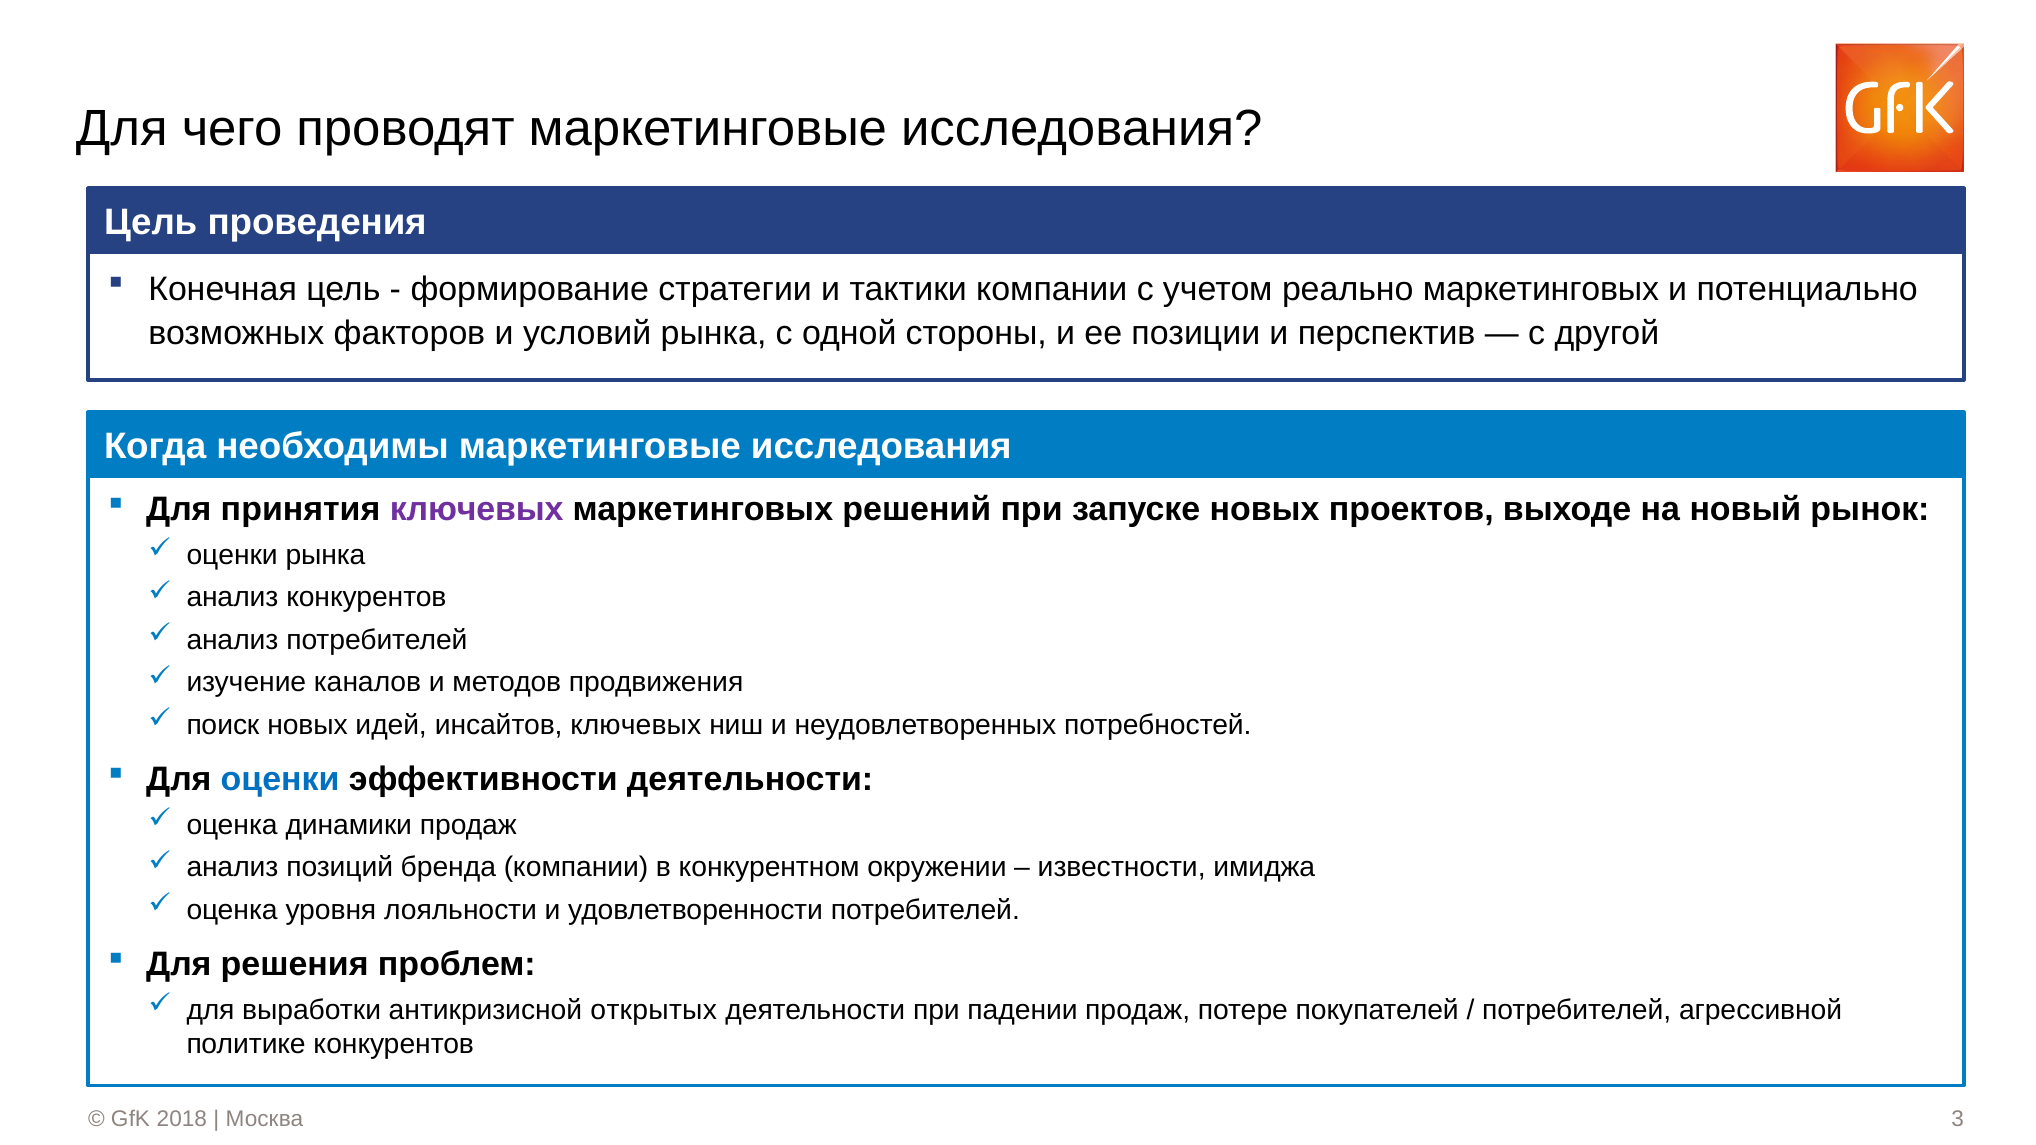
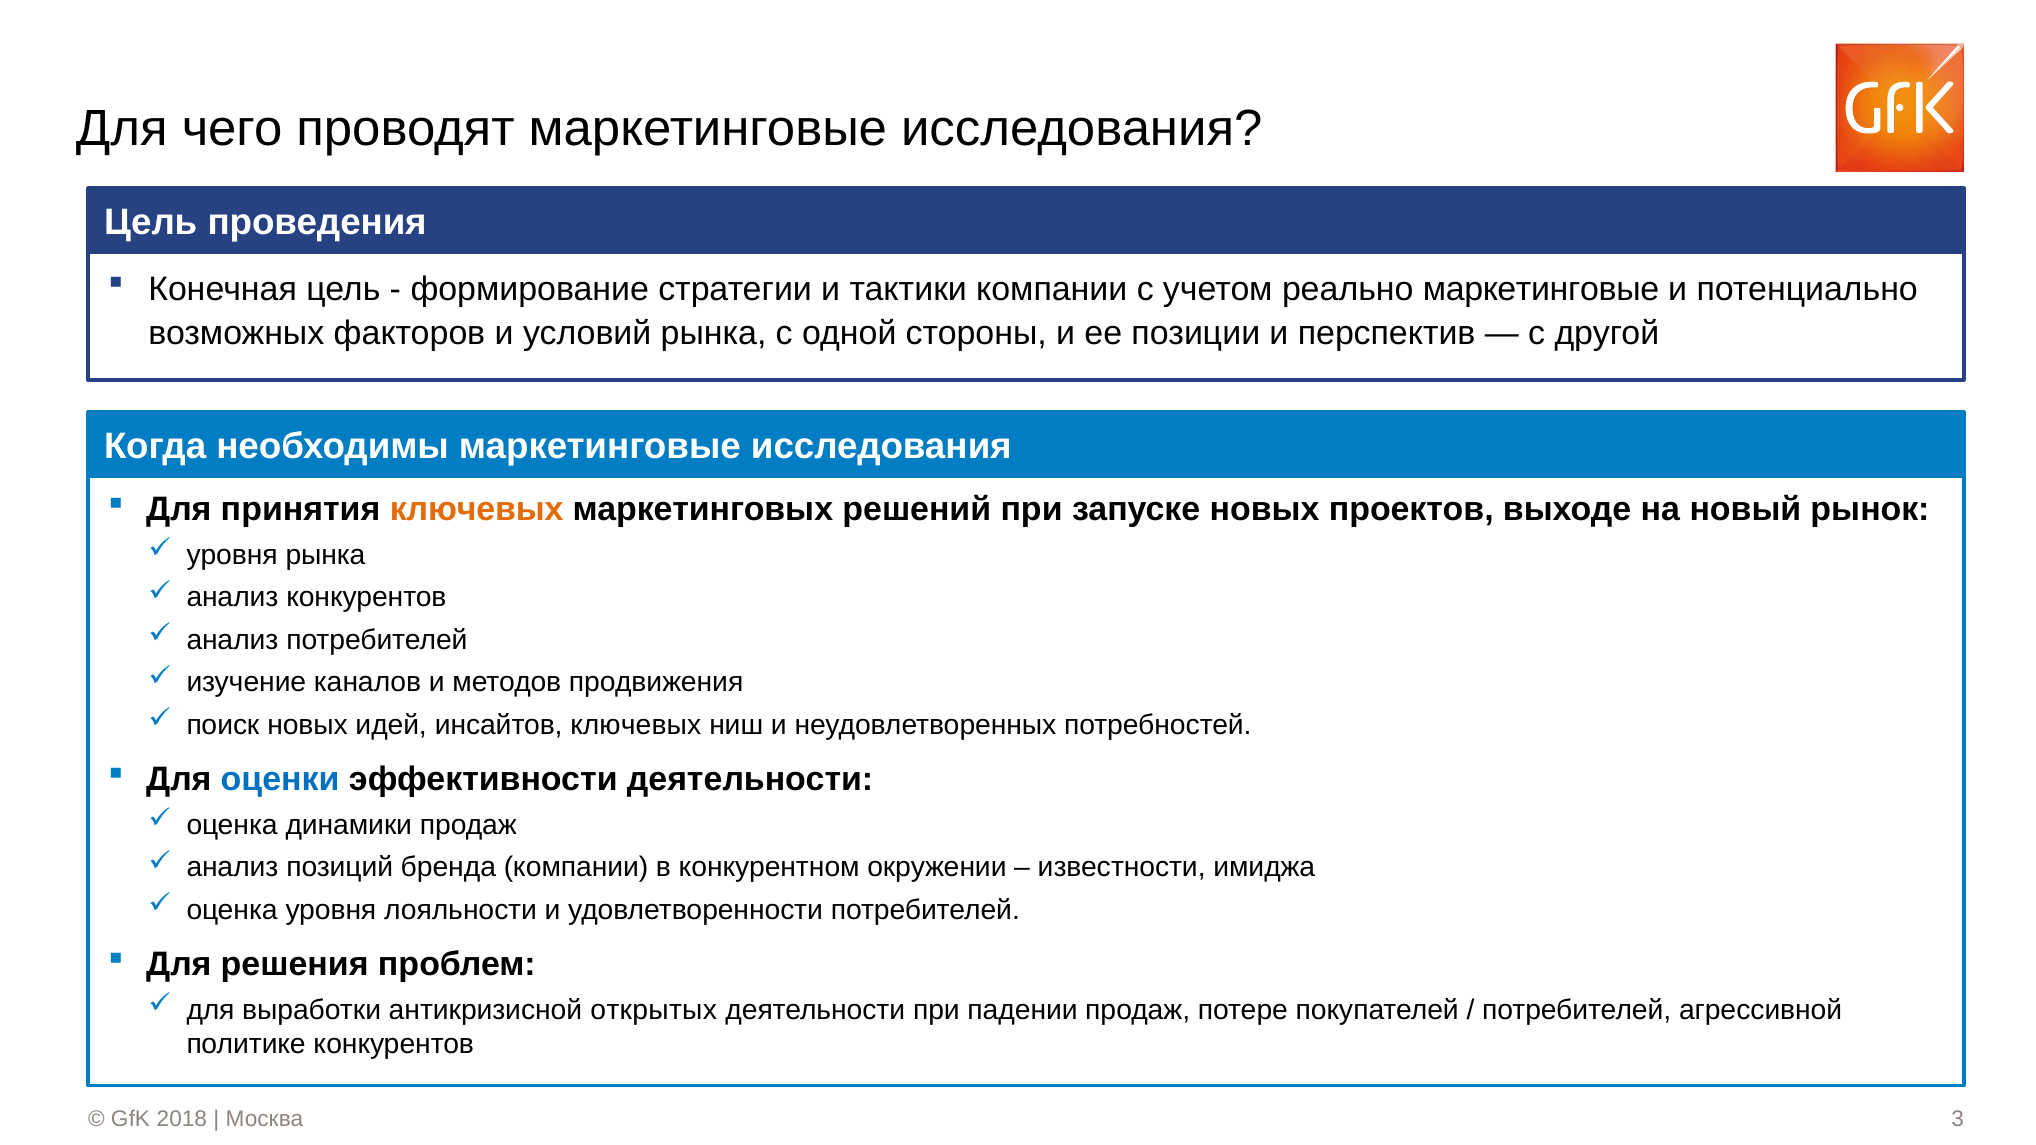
реально маркетинговых: маркетинговых -> маркетинговые
ключевых at (477, 510) colour: purple -> orange
оценки at (232, 555): оценки -> уровня
